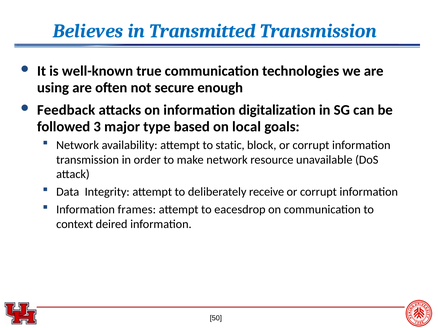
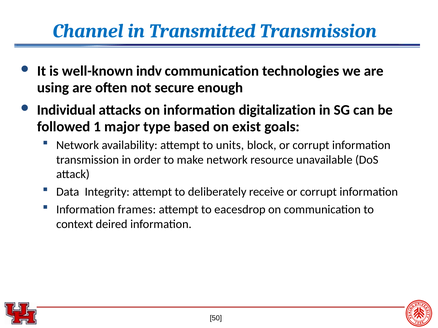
Believes: Believes -> Channel
true: true -> indv
Feedback: Feedback -> Individual
3: 3 -> 1
local: local -> exist
static: static -> units
